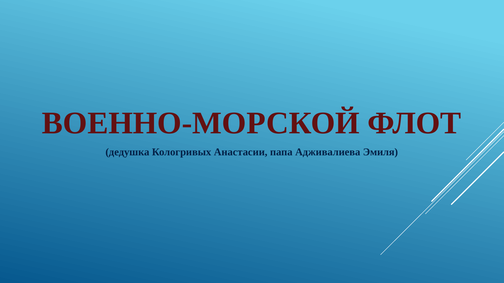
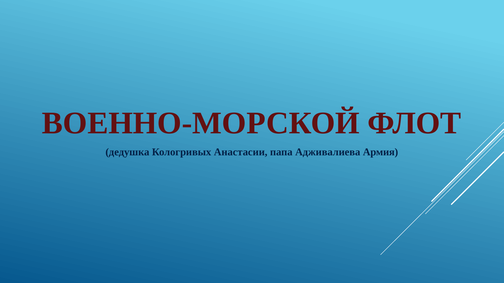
Эмиля: Эмиля -> Армия
